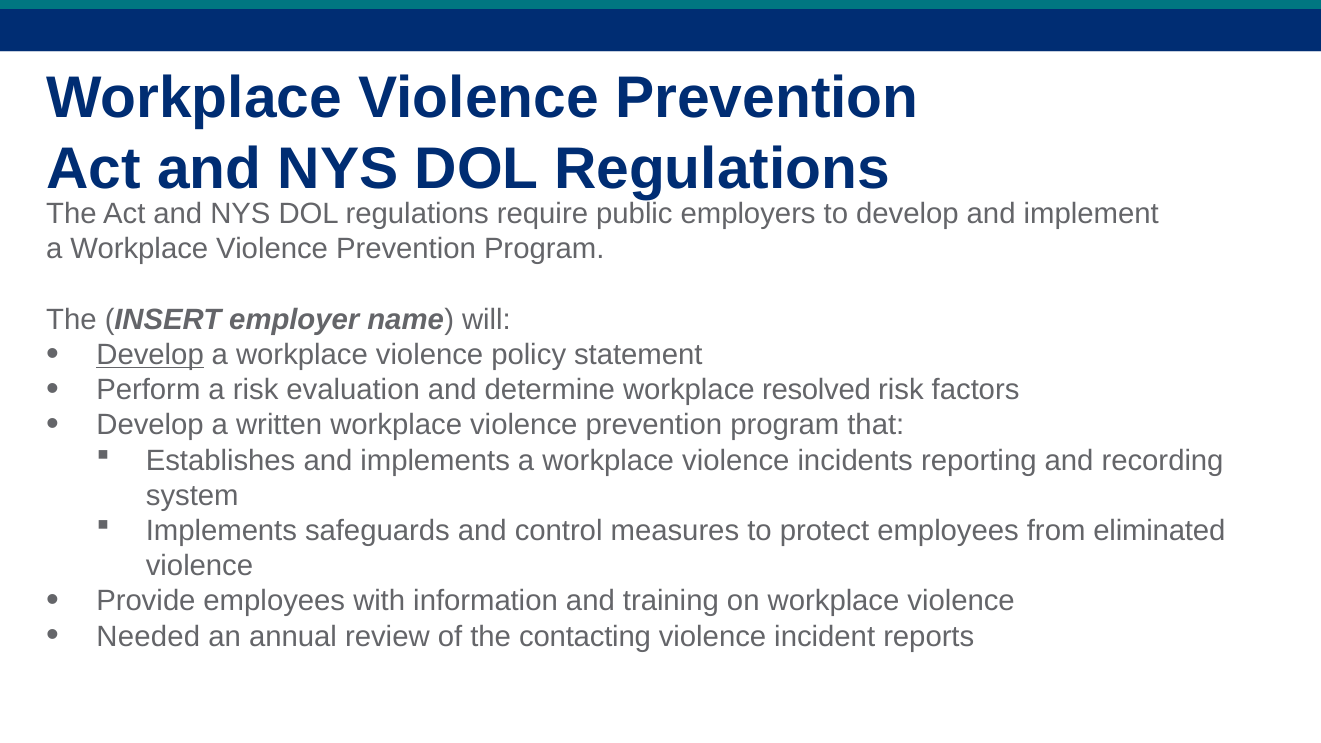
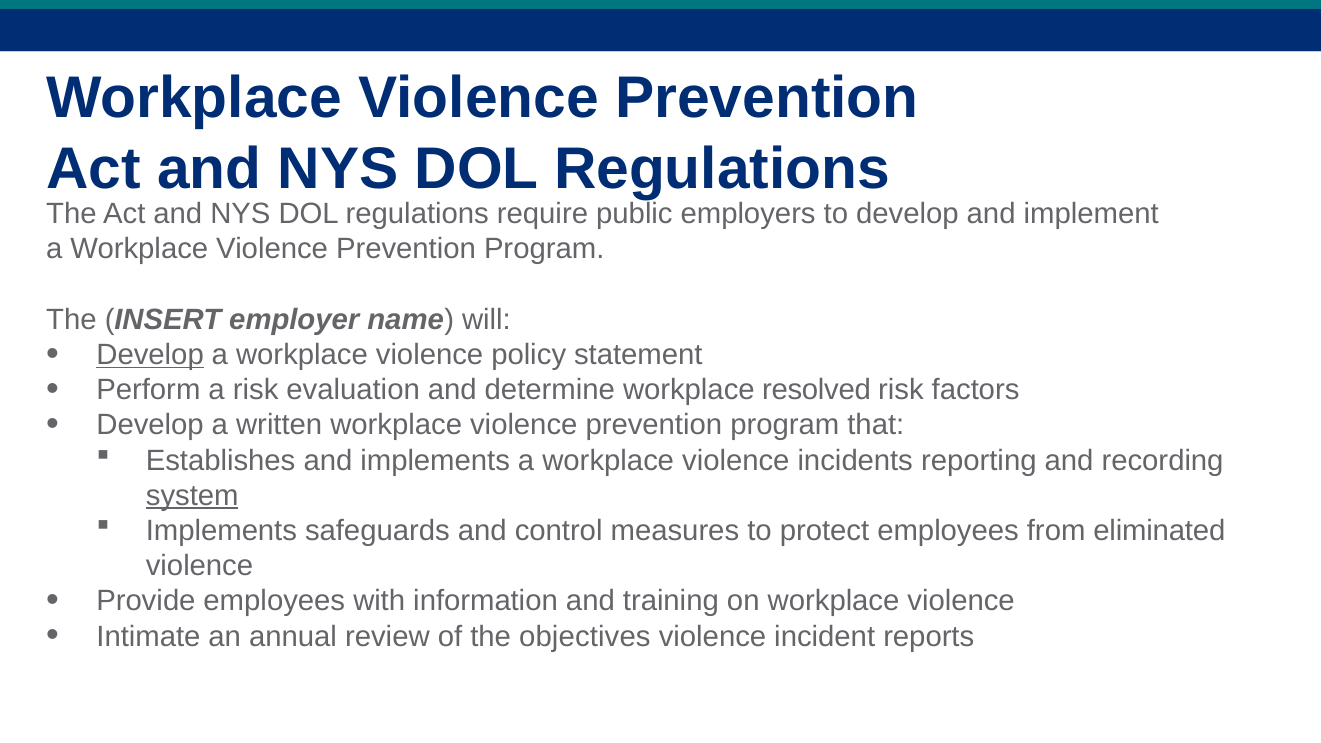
system underline: none -> present
Needed: Needed -> Intimate
contacting: contacting -> objectives
